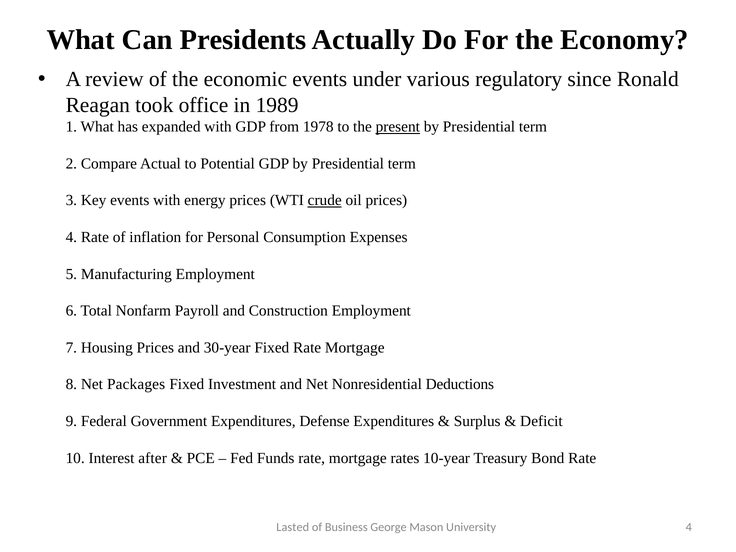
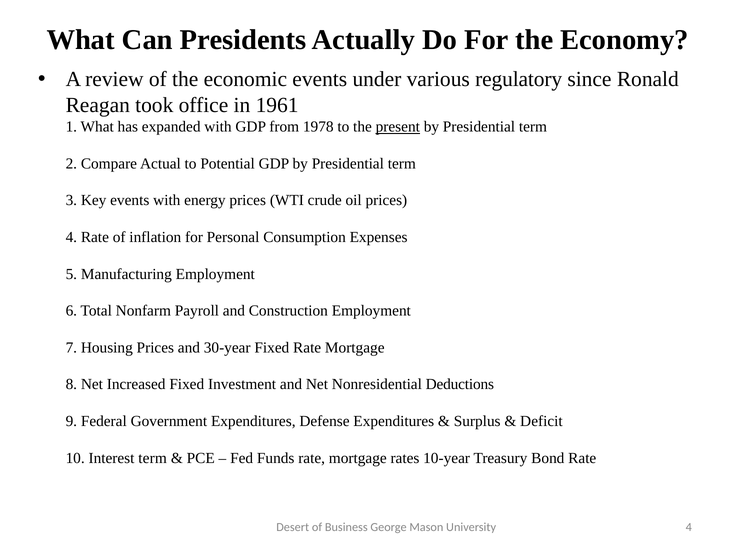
1989: 1989 -> 1961
crude underline: present -> none
Packages: Packages -> Increased
Interest after: after -> term
Lasted: Lasted -> Desert
